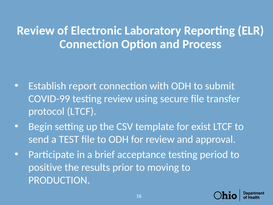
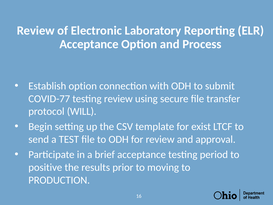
Connection at (89, 44): Connection -> Acceptance
Establish report: report -> option
COVID-99: COVID-99 -> COVID-77
protocol LTCF: LTCF -> WILL
